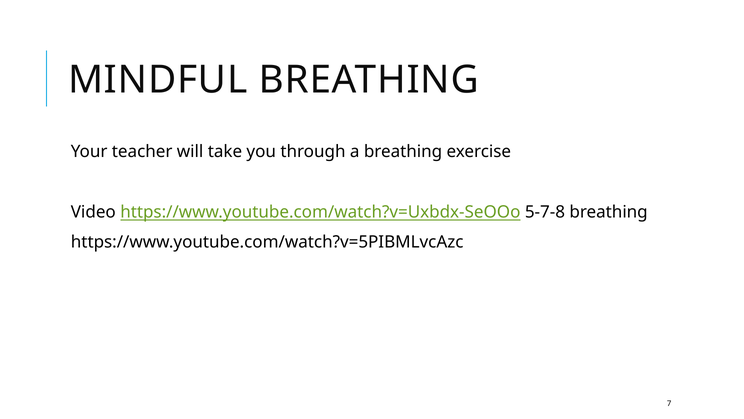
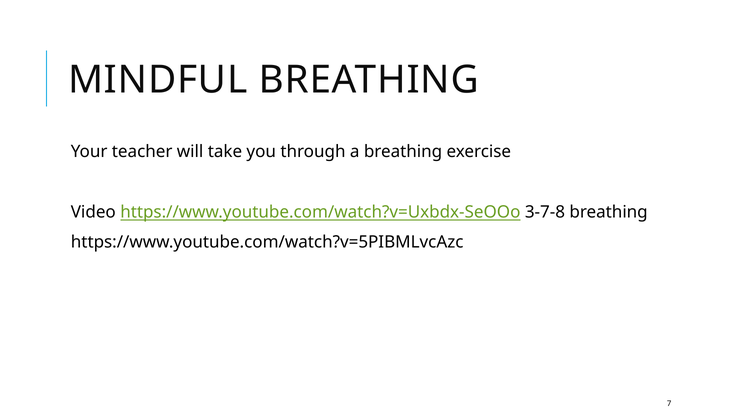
5-7-8: 5-7-8 -> 3-7-8
